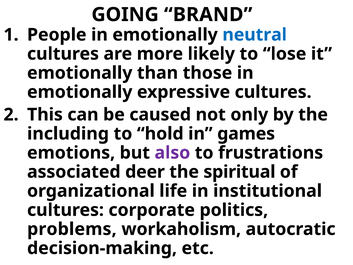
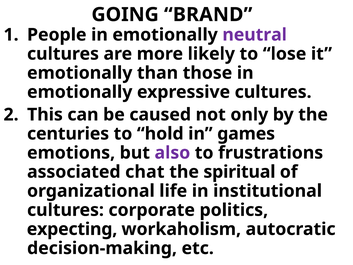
neutral colour: blue -> purple
including: including -> centuries
deer: deer -> chat
problems: problems -> expecting
